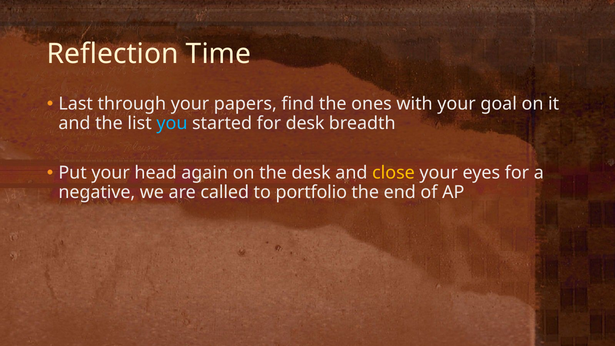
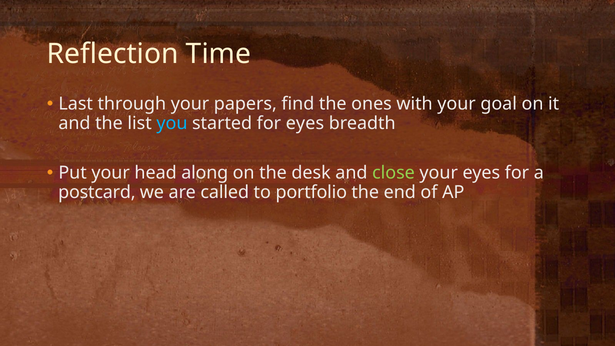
for desk: desk -> eyes
again: again -> along
close colour: yellow -> light green
negative: negative -> postcard
